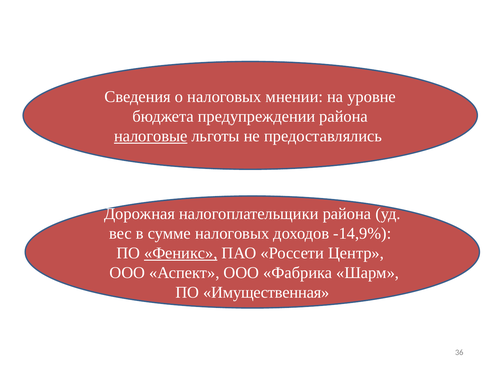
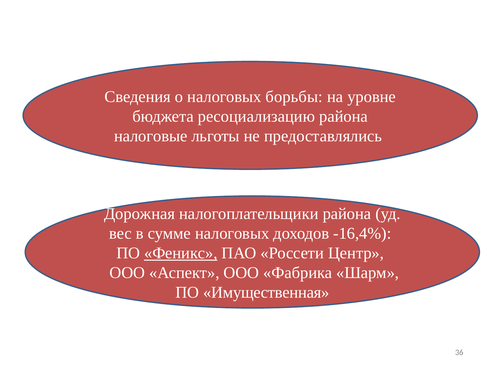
мнении: мнении -> борьбы
предупреждении: предупреждении -> ресоциализацию
налоговые underline: present -> none
-14,9%: -14,9% -> -16,4%
